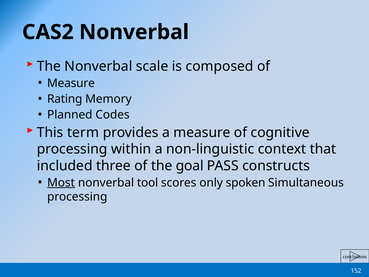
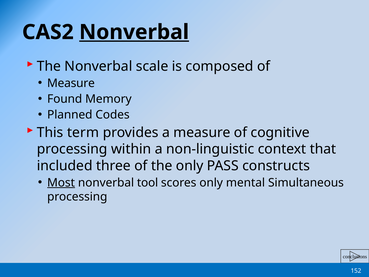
Nonverbal at (134, 32) underline: none -> present
Rating: Rating -> Found
the goal: goal -> only
spoken: spoken -> mental
